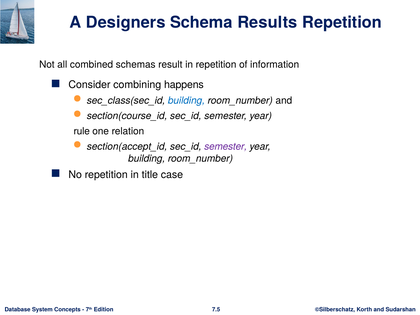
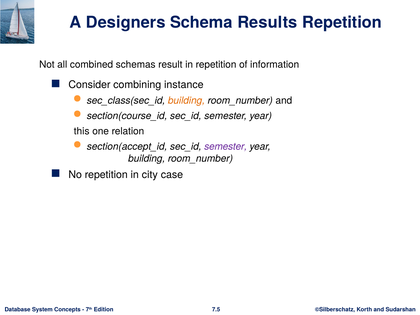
happens: happens -> instance
building at (186, 101) colour: blue -> orange
rule: rule -> this
title: title -> city
